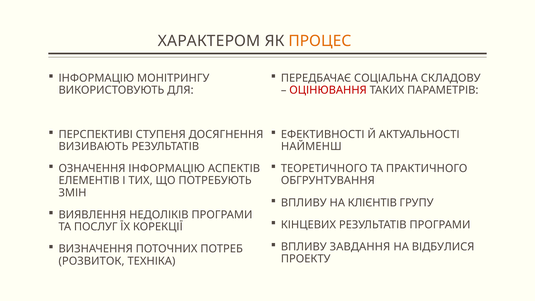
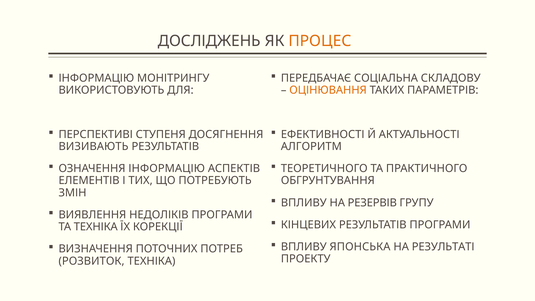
ХАРАКТЕРОМ: ХАРАКТЕРОМ -> ДОСЛІДЖЕНЬ
ОЦІНЮВАННЯ colour: red -> orange
НАЙМЕНШ: НАЙМЕНШ -> АЛГОРИТМ
КЛІЄНТІВ: КЛІЄНТІВ -> РЕЗЕРВІВ
ТА ПОСЛУГ: ПОСЛУГ -> ТЕХНІКА
ЗАВДАННЯ: ЗАВДАННЯ -> ЯПОНСЬКА
ВІДБУЛИСЯ: ВІДБУЛИСЯ -> РЕЗУЛЬТАТІ
